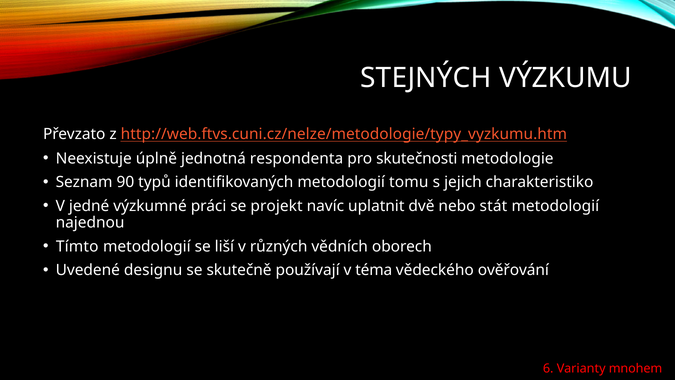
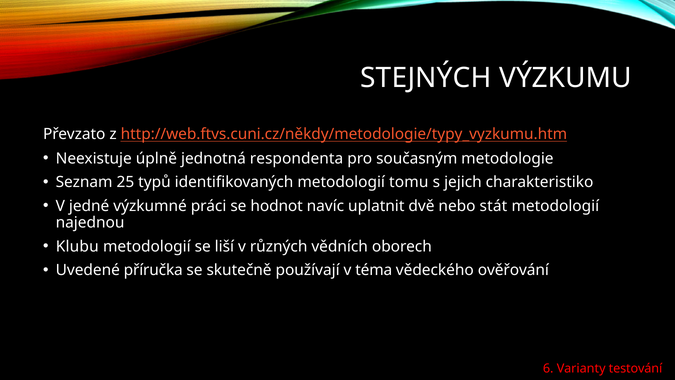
http://web.ftvs.cuni.cz/nelze/metodologie/typy_vyzkumu.htm: http://web.ftvs.cuni.cz/nelze/metodologie/typy_vyzkumu.htm -> http://web.ftvs.cuni.cz/někdy/metodologie/typy_vyzkumu.htm
skutečnosti: skutečnosti -> současným
90: 90 -> 25
projekt: projekt -> hodnot
Tímto: Tímto -> Klubu
designu: designu -> příručka
mnohem: mnohem -> testování
